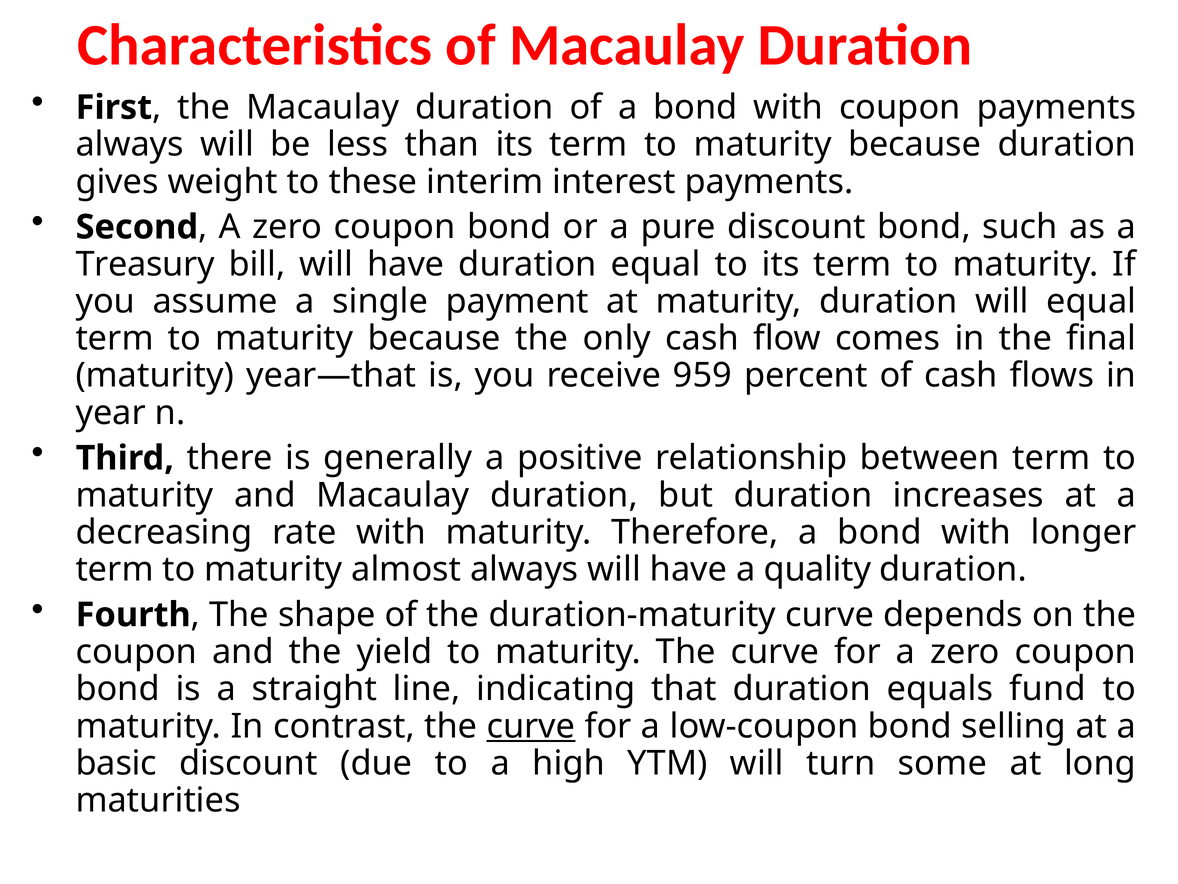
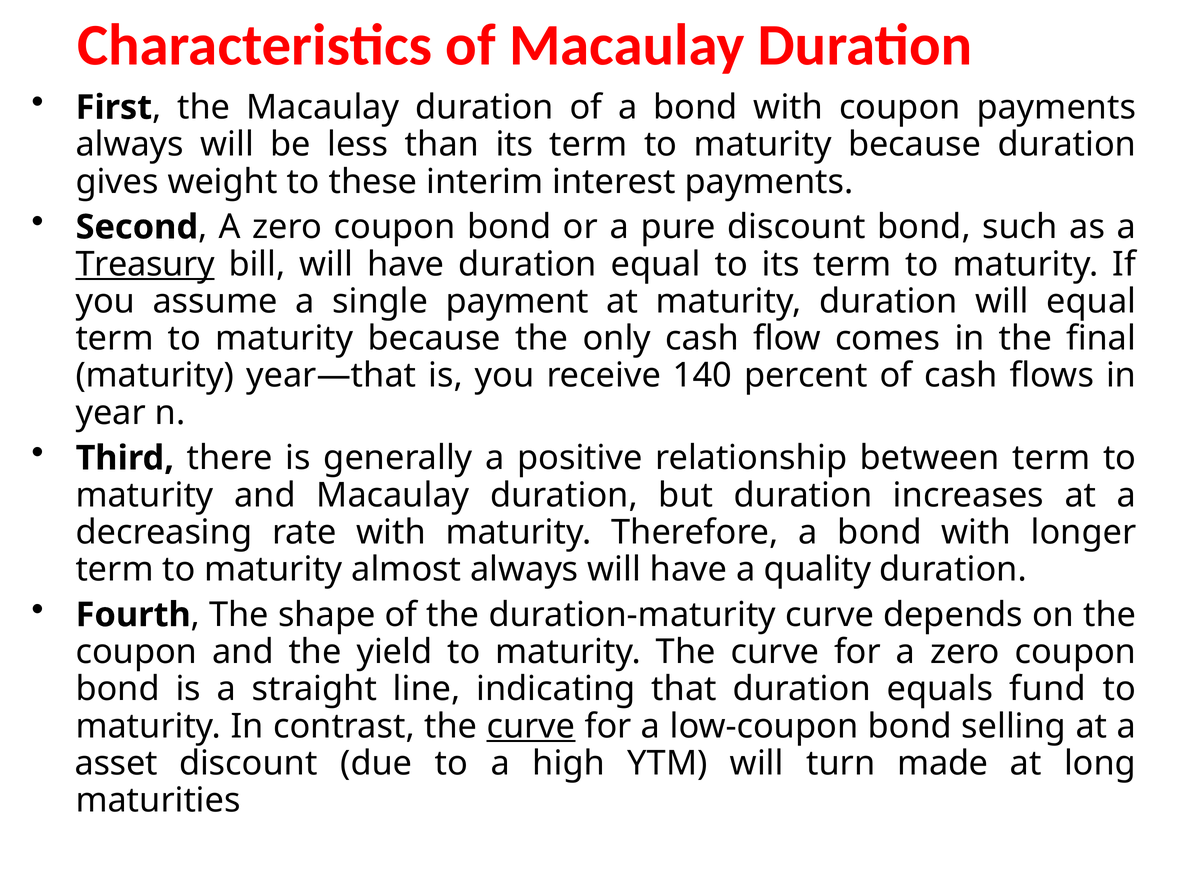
Treasury underline: none -> present
959: 959 -> 140
basic: basic -> asset
some: some -> made
